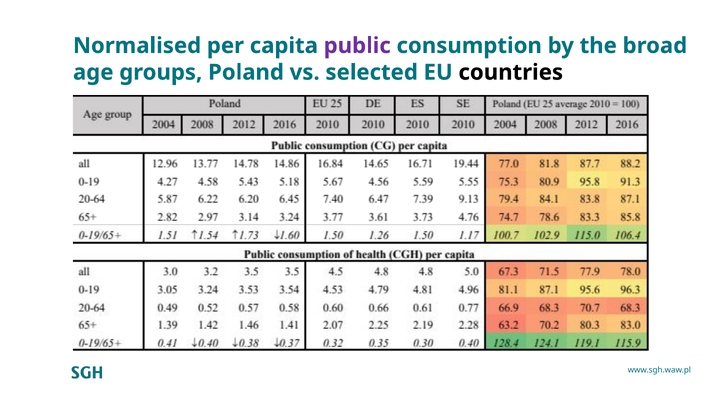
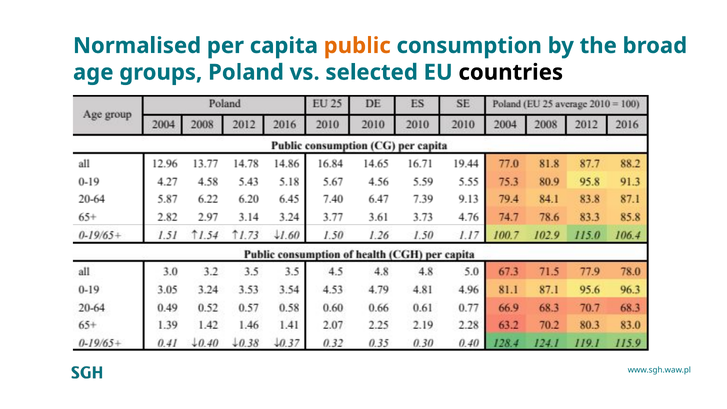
public colour: purple -> orange
